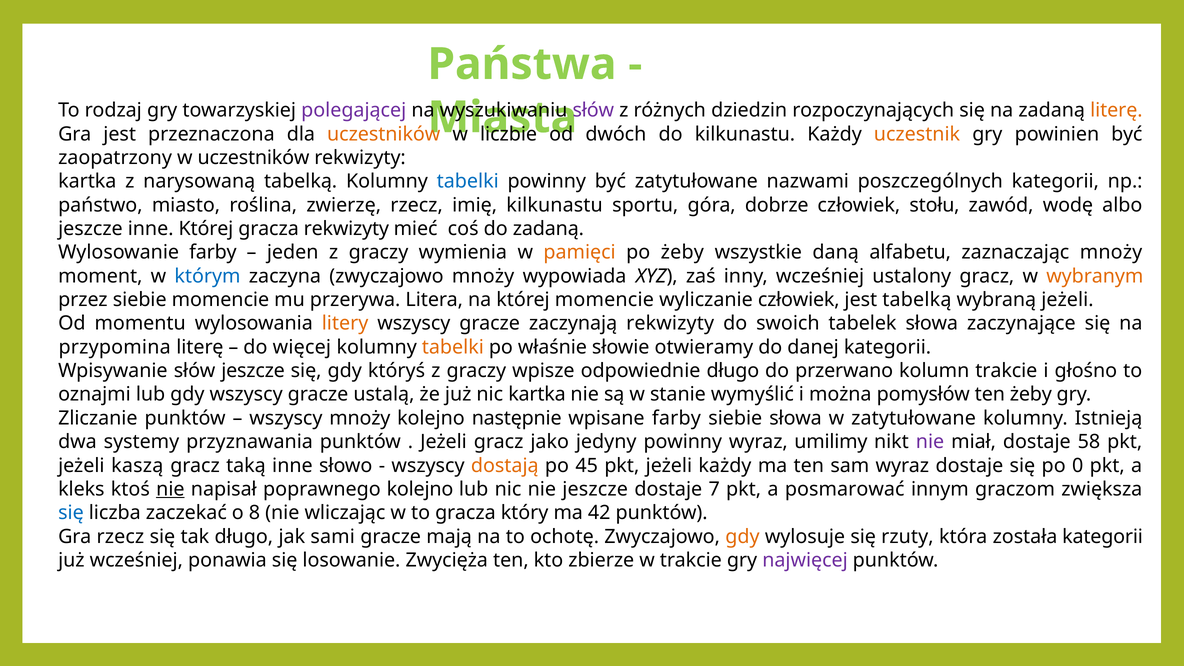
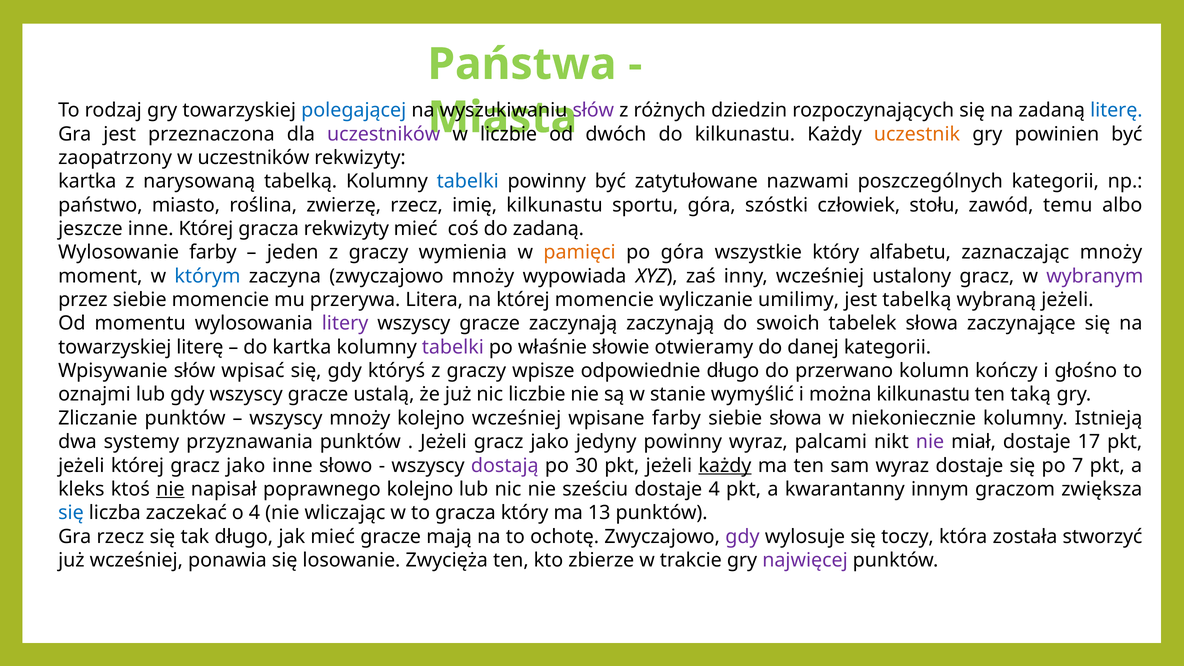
polegającej colour: purple -> blue
literę at (1116, 110) colour: orange -> blue
uczestników at (384, 134) colour: orange -> purple
dobrze: dobrze -> szóstki
wodę: wodę -> temu
po żeby: żeby -> góra
wszystkie daną: daną -> który
wybranym colour: orange -> purple
wyliczanie człowiek: człowiek -> umilimy
litery colour: orange -> purple
zaczynają rekwizyty: rekwizyty -> zaczynają
przypomina at (115, 347): przypomina -> towarzyskiej
do więcej: więcej -> kartka
tabelki at (453, 347) colour: orange -> purple
słów jeszcze: jeszcze -> wpisać
kolumn trakcie: trakcie -> kończy
nic kartka: kartka -> liczbie
można pomysłów: pomysłów -> kilkunastu
ten żeby: żeby -> taką
kolejno następnie: następnie -> wcześniej
w zatytułowane: zatytułowane -> niekoniecznie
umilimy: umilimy -> palcami
58: 58 -> 17
jeżeli kaszą: kaszą -> której
taką at (246, 465): taką -> jako
dostają colour: orange -> purple
45: 45 -> 30
każdy at (725, 465) underline: none -> present
0: 0 -> 7
nie jeszcze: jeszcze -> sześciu
dostaje 7: 7 -> 4
posmarować: posmarować -> kwarantanny
o 8: 8 -> 4
42: 42 -> 13
jak sami: sami -> mieć
gdy at (742, 536) colour: orange -> purple
rzuty: rzuty -> toczy
została kategorii: kategorii -> stworzyć
